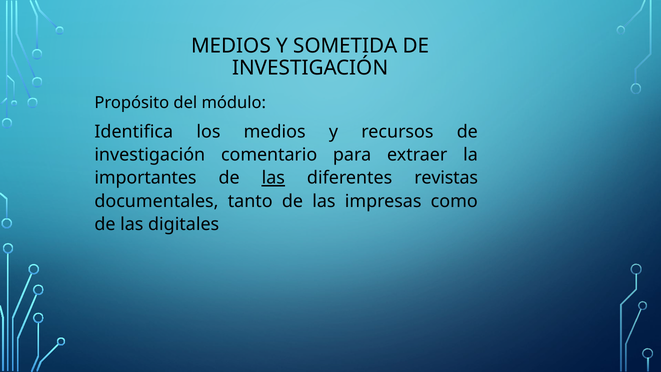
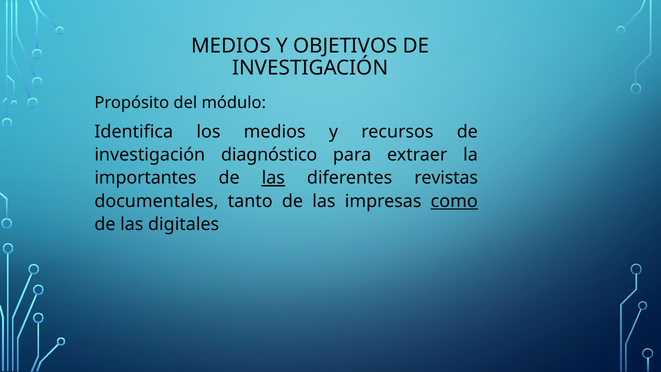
SOMETIDA: SOMETIDA -> OBJETIVOS
comentario: comentario -> diagnóstico
como underline: none -> present
